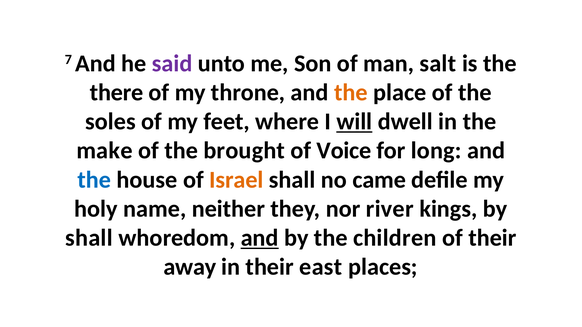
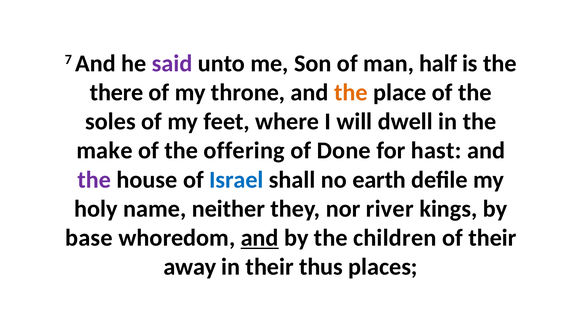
salt: salt -> half
will underline: present -> none
brought: brought -> offering
Voice: Voice -> Done
long: long -> hast
the at (94, 180) colour: blue -> purple
Israel colour: orange -> blue
came: came -> earth
shall at (89, 238): shall -> base
east: east -> thus
